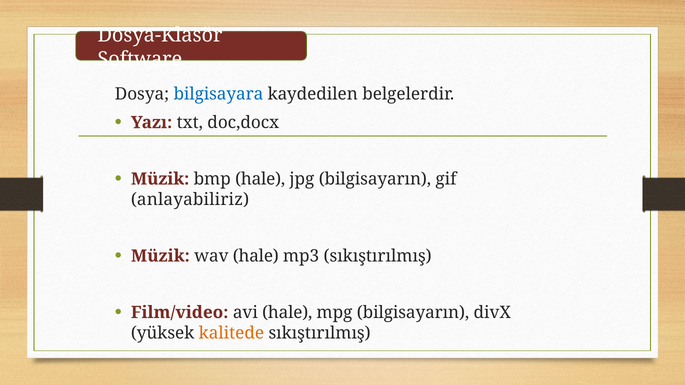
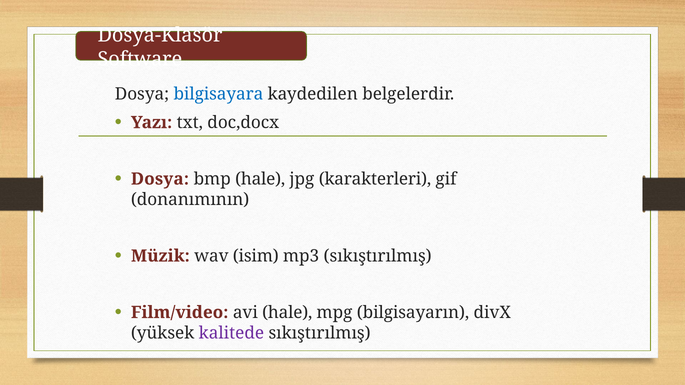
Müzik at (160, 179): Müzik -> Dosya
jpg bilgisayarın: bilgisayarın -> karakterleri
anlayabiliriz: anlayabiliriz -> donanımının
wav hale: hale -> isim
kalitede colour: orange -> purple
